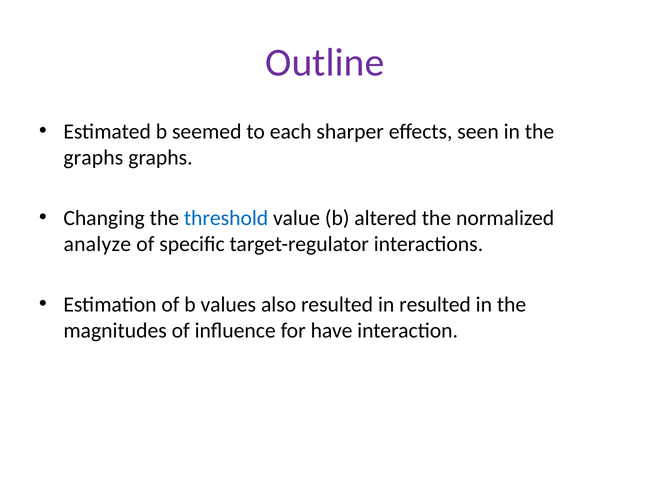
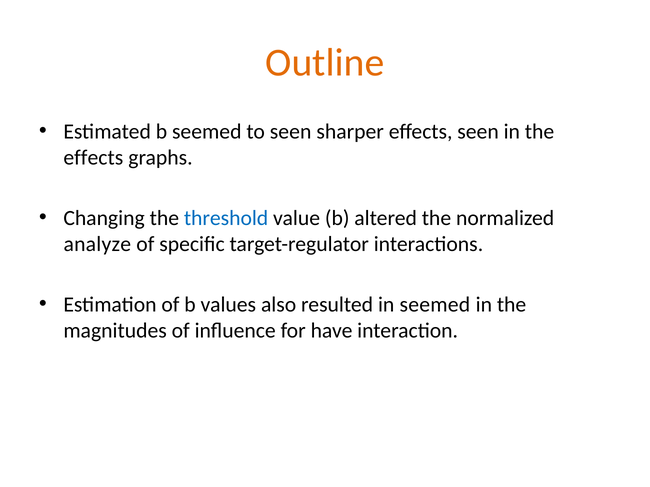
Outline colour: purple -> orange
to each: each -> seen
graphs at (93, 158): graphs -> effects
in resulted: resulted -> seemed
